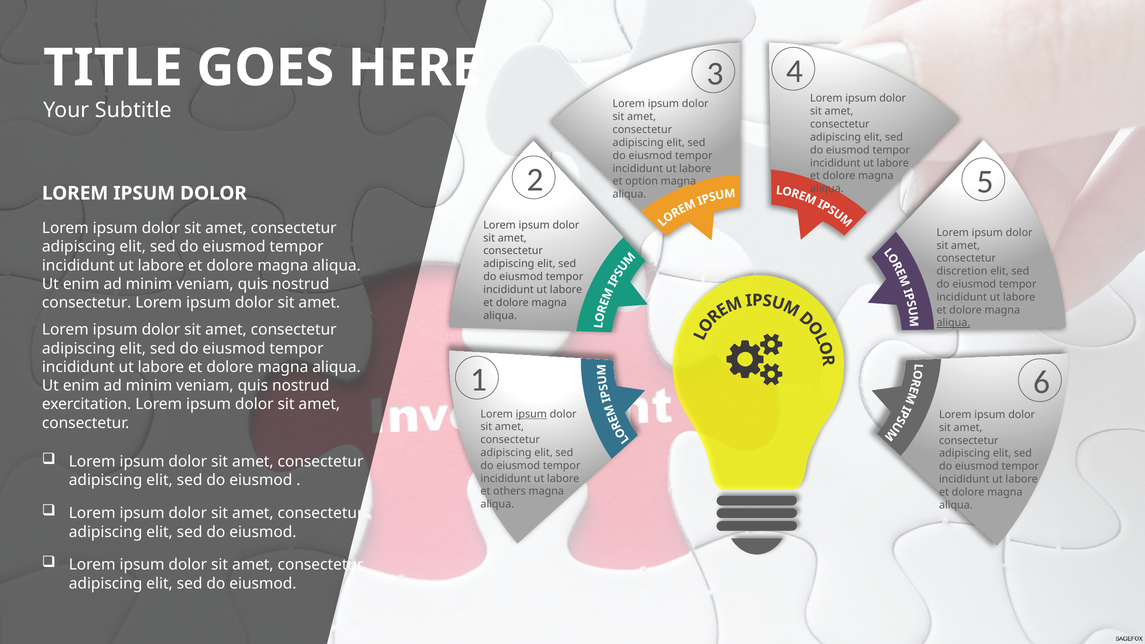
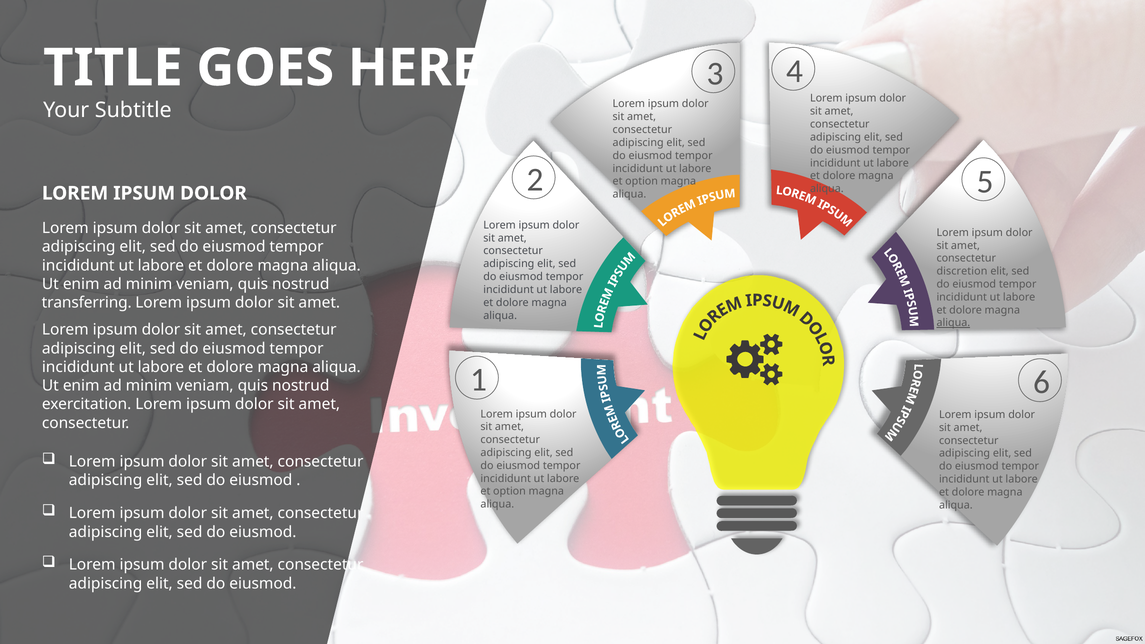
consectetur at (87, 303): consectetur -> transferring
ipsum at (531, 414) underline: present -> none
others at (509, 491): others -> option
